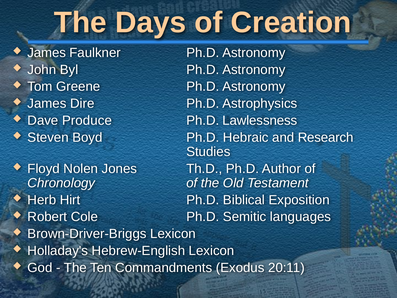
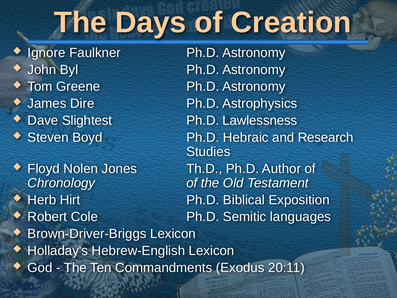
James at (47, 53): James -> Ignore
Produce: Produce -> Slightest
